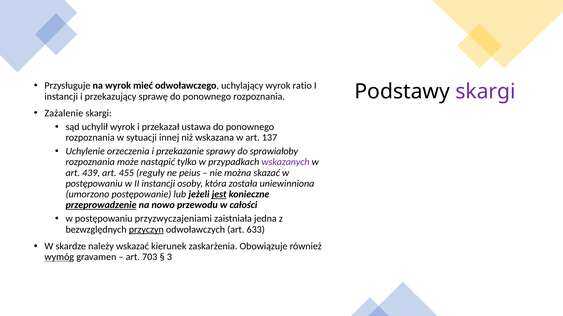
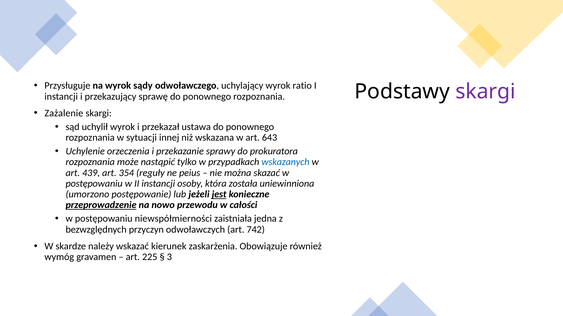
mieć: mieć -> sądy
137: 137 -> 643
sprawiałoby: sprawiałoby -> prokuratora
wskazanych colour: purple -> blue
455: 455 -> 354
przyzwyczajeniami: przyzwyczajeniami -> niewspółmierności
przyczyn underline: present -> none
633: 633 -> 742
wymóg underline: present -> none
703: 703 -> 225
